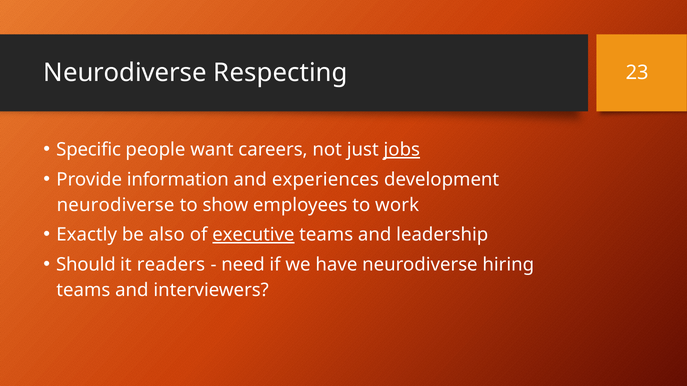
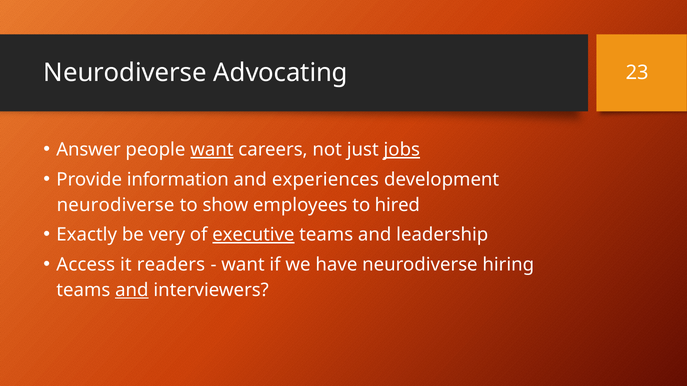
Respecting: Respecting -> Advocating
Specific: Specific -> Answer
want at (212, 150) underline: none -> present
work: work -> hired
also: also -> very
Should: Should -> Access
need at (243, 265): need -> want
and at (132, 290) underline: none -> present
